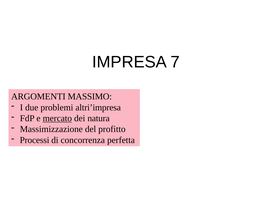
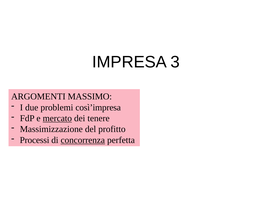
7: 7 -> 3
altri’impresa: altri’impresa -> così’impresa
natura: natura -> tenere
concorrenza underline: none -> present
